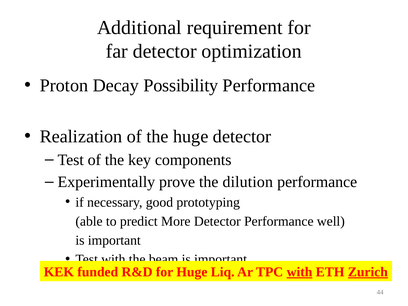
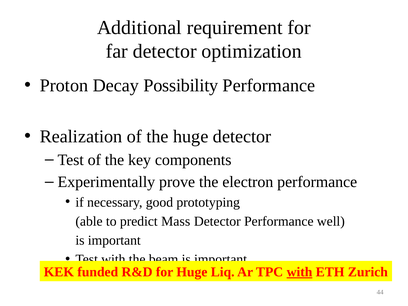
dilution: dilution -> electron
More: More -> Mass
Zurich underline: present -> none
